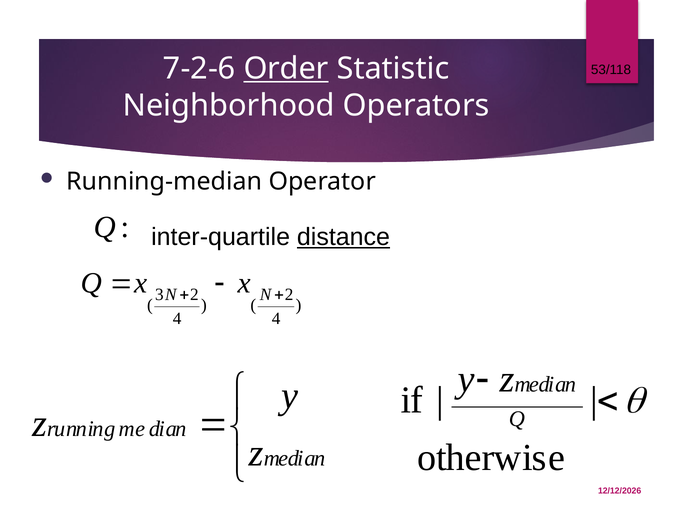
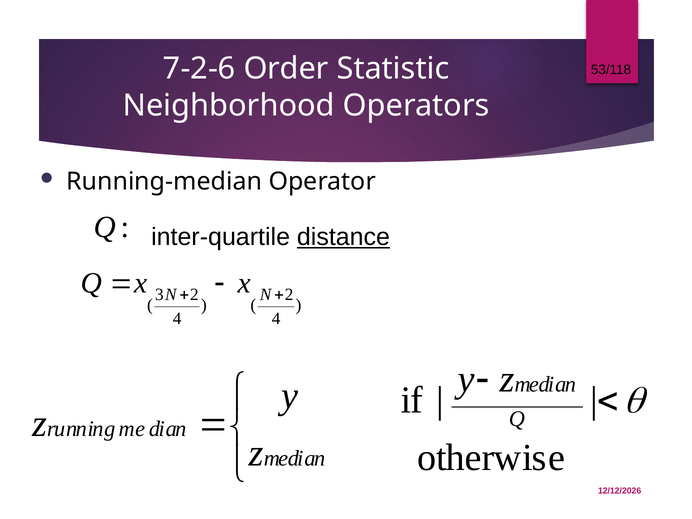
Order underline: present -> none
